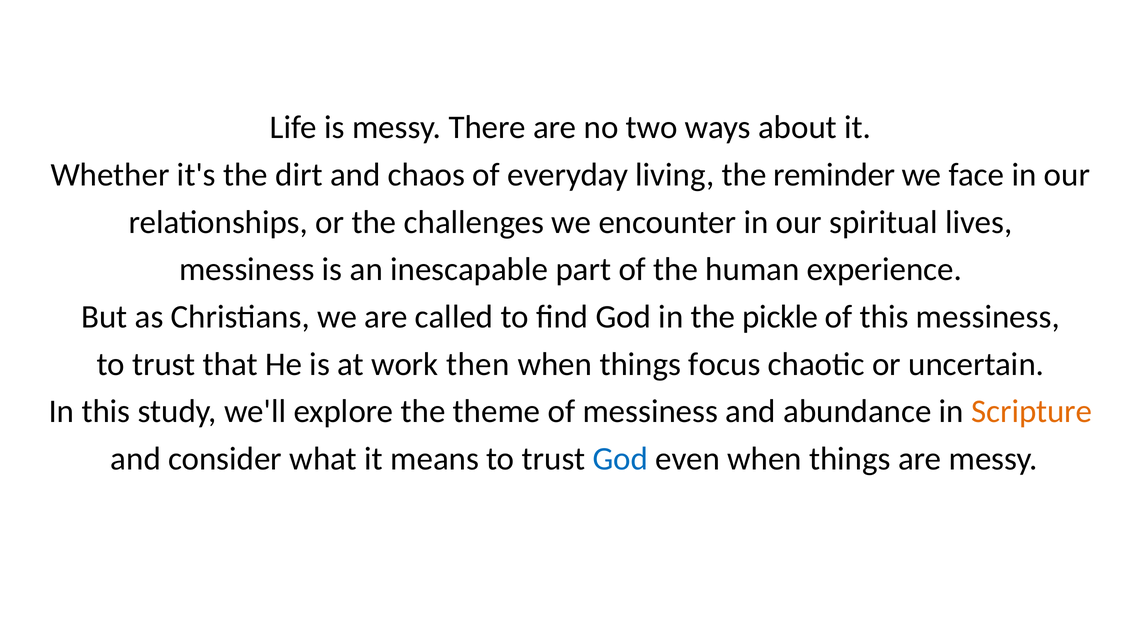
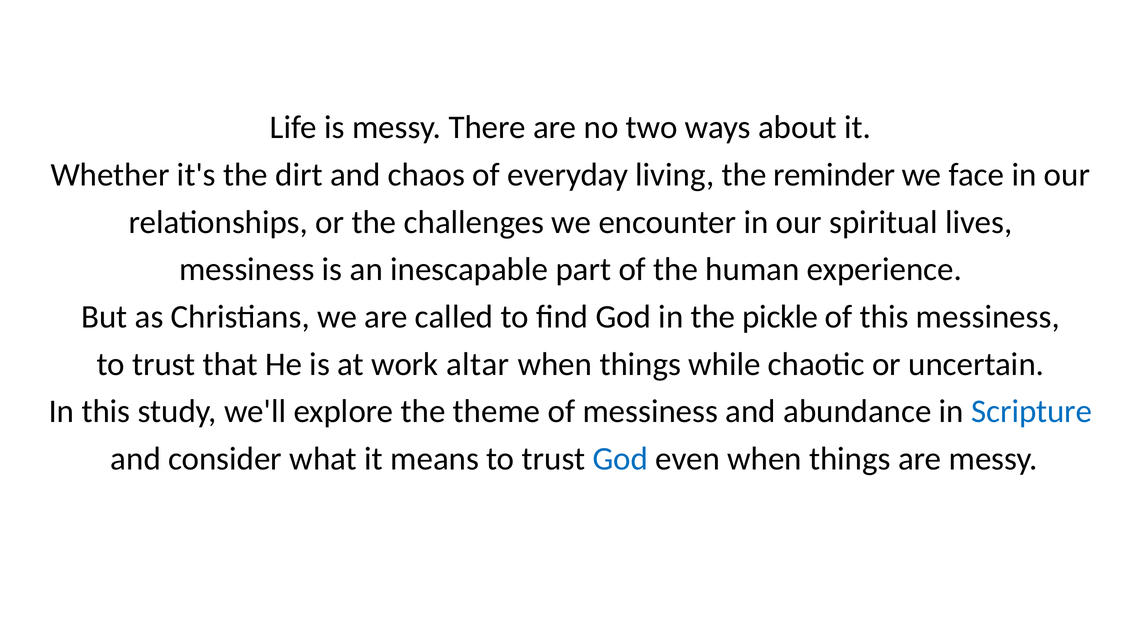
then: then -> altar
focus: focus -> while
Scripture colour: orange -> blue
